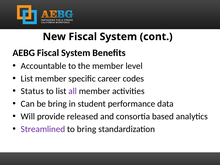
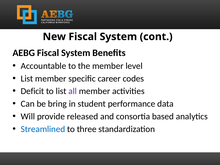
Status: Status -> Deficit
Streamlined colour: purple -> blue
to bring: bring -> three
